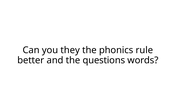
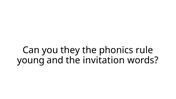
better: better -> young
questions: questions -> invitation
